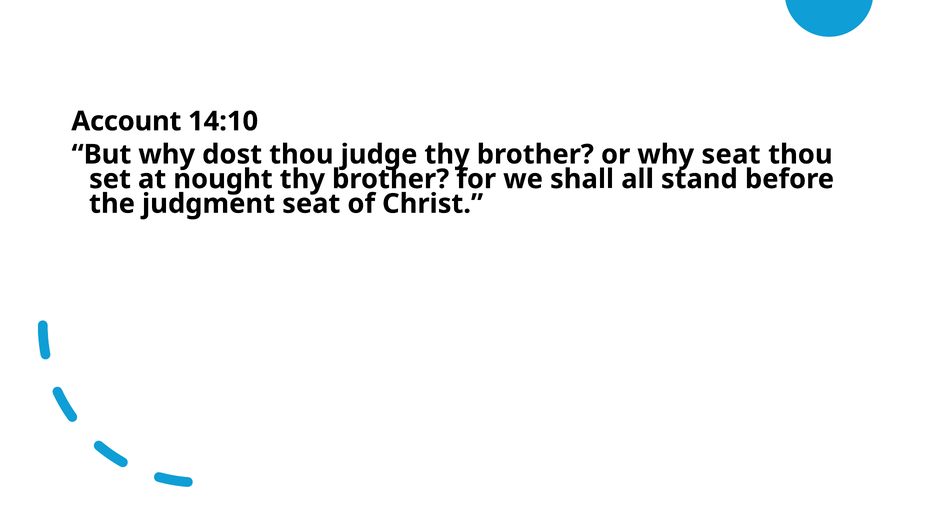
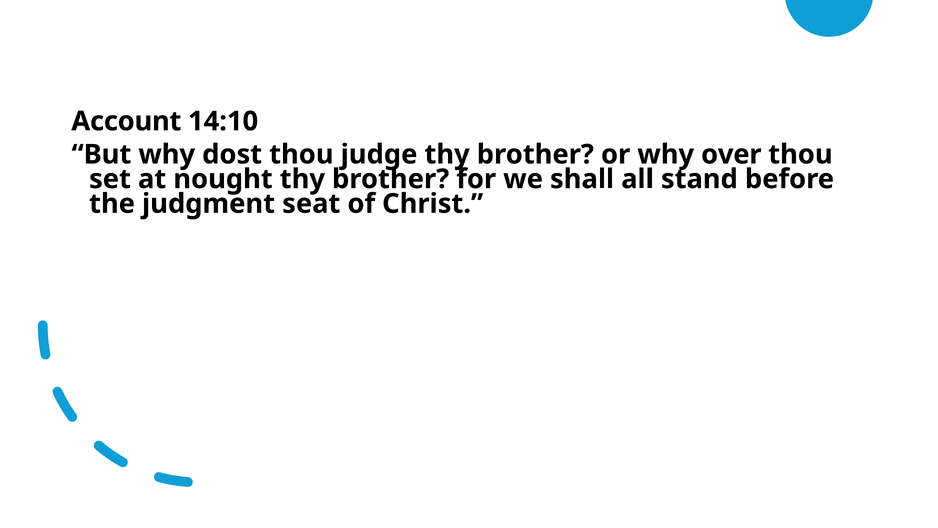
why seat: seat -> over
